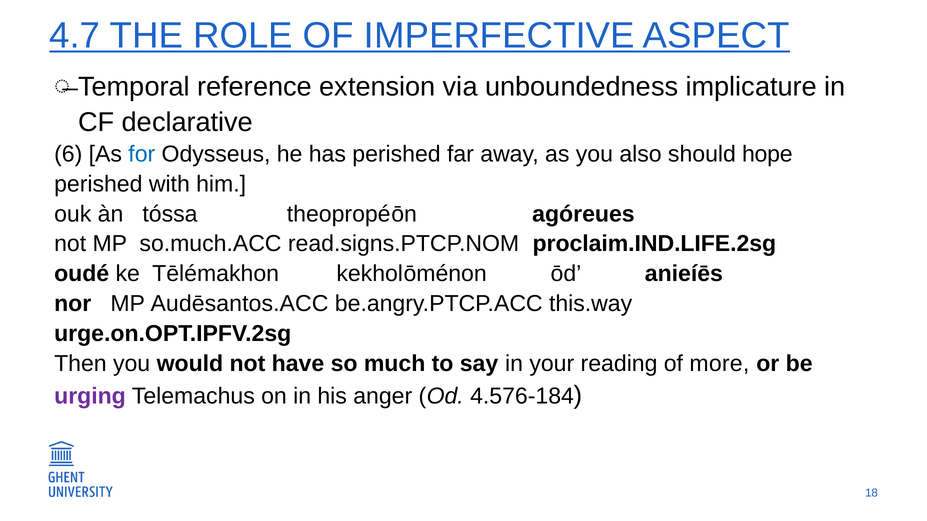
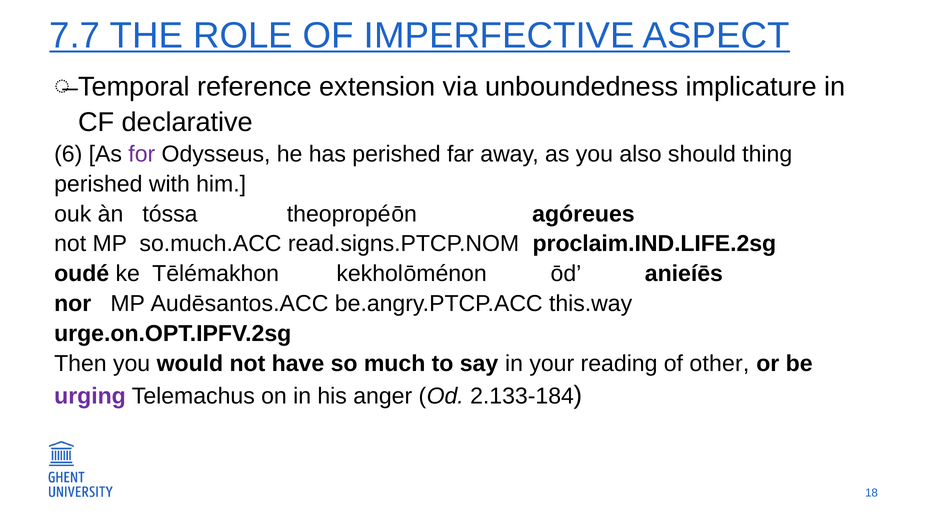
4.7: 4.7 -> 7.7
for colour: blue -> purple
hope: hope -> thing
more: more -> other
4.576-184: 4.576-184 -> 2.133-184
